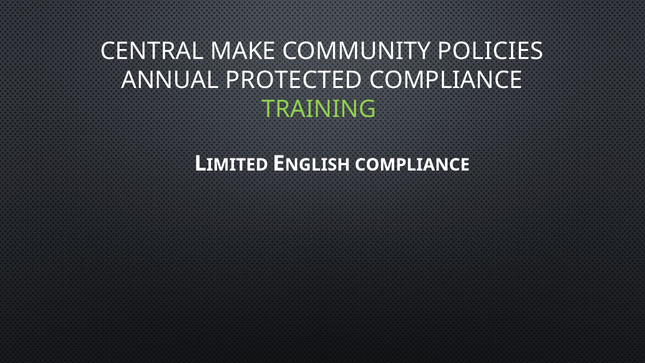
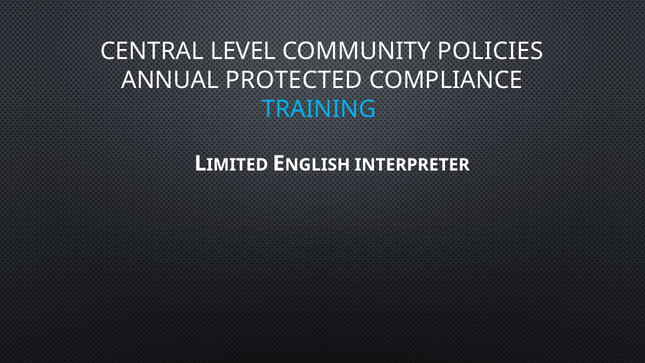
MAKE: MAKE -> LEVEL
TRAINING colour: light green -> light blue
COMPLIANCE at (412, 165): COMPLIANCE -> INTERPRETER
